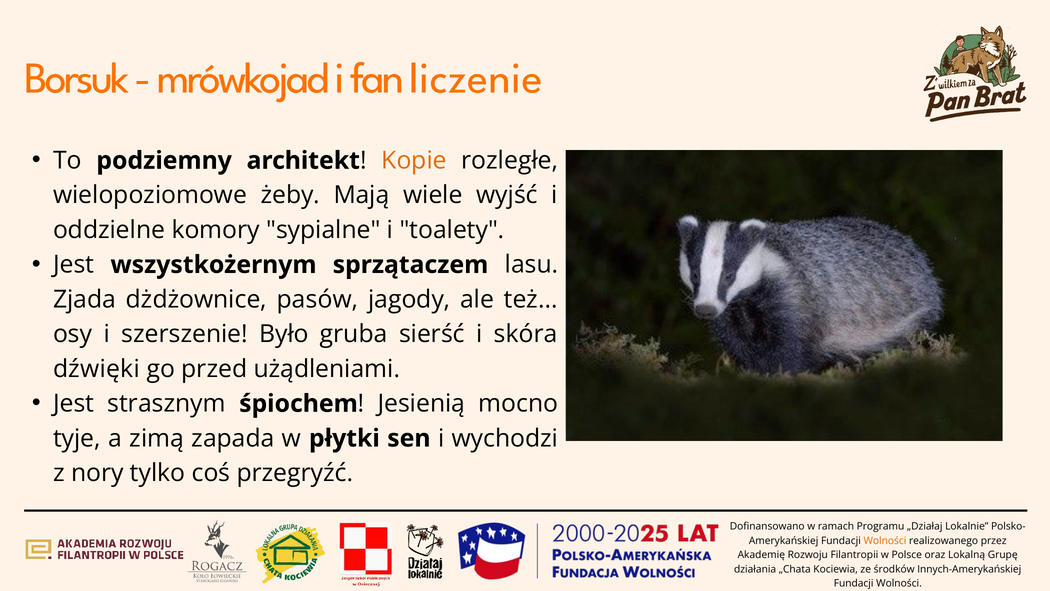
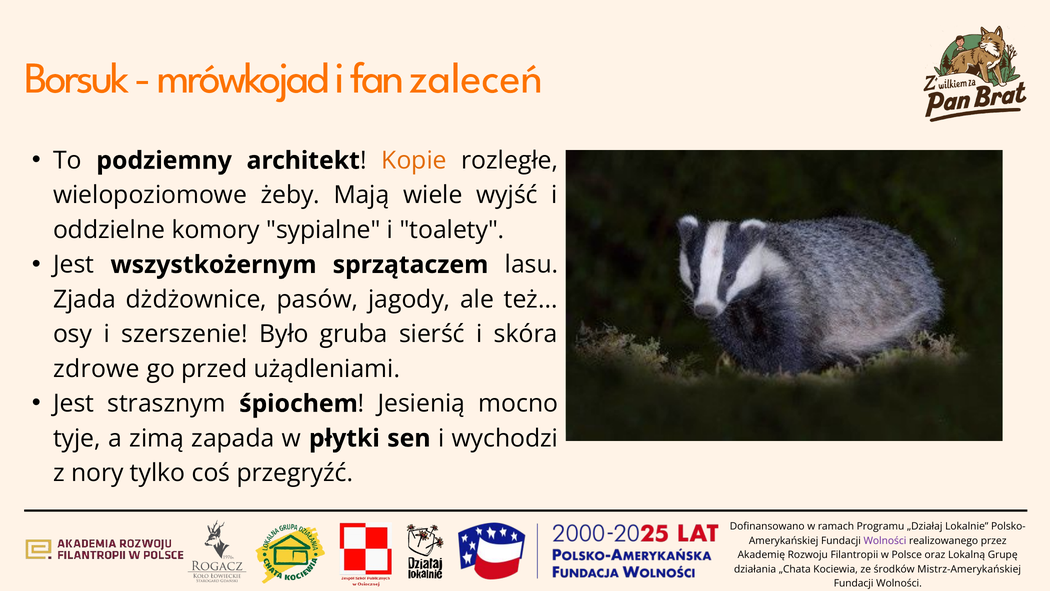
liczenie: liczenie -> zaleceń
dźwięki: dźwięki -> zdrowe
Wolności at (885, 540) colour: orange -> purple
Innych-Amerykańskiej: Innych-Amerykańskiej -> Mistrz-Amerykańskiej
